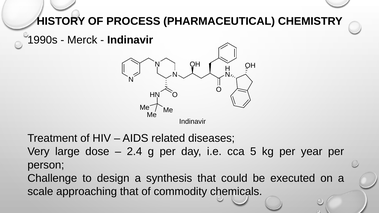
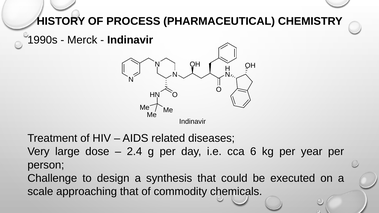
5: 5 -> 6
